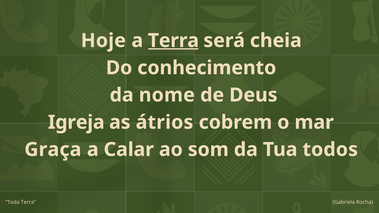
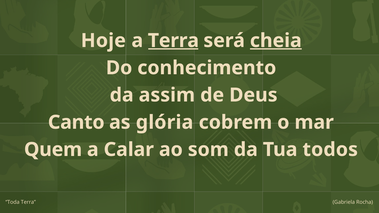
cheia underline: none -> present
nome: nome -> assim
Igreja: Igreja -> Canto
átrios: átrios -> glória
Graça: Graça -> Quem
